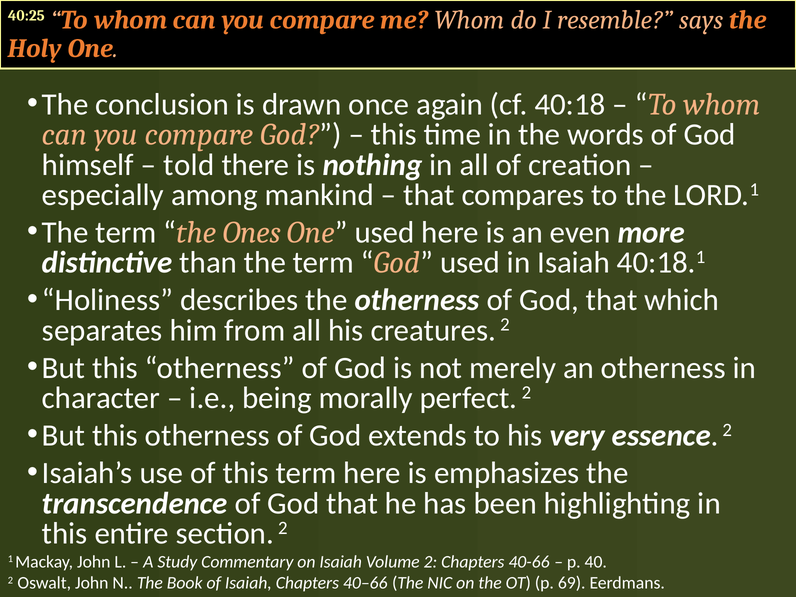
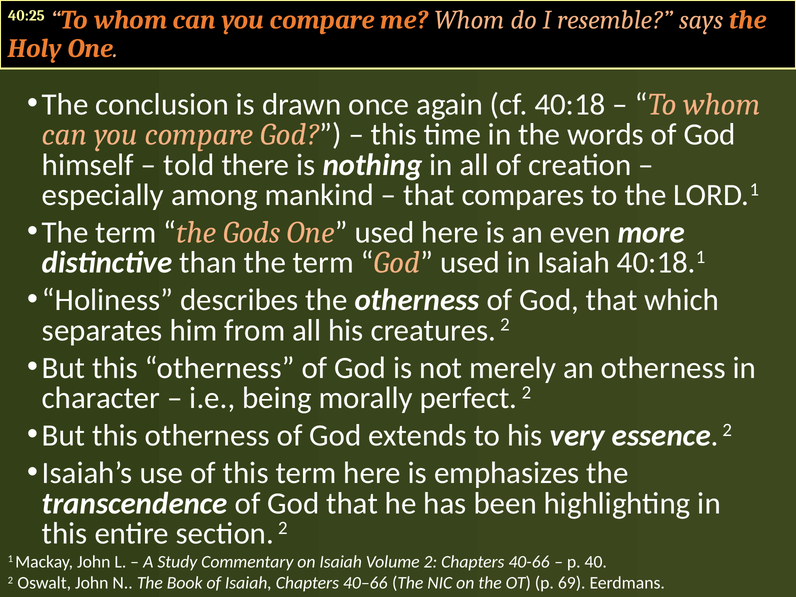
Ones: Ones -> Gods
